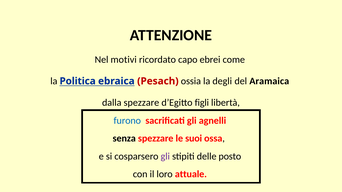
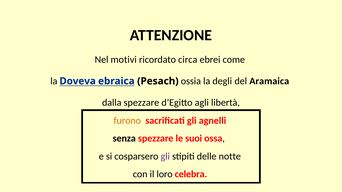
capo: capo -> circa
Politica: Politica -> Doveva
Pesach colour: red -> black
figli: figli -> agli
furono colour: blue -> orange
posto: posto -> notte
attuale: attuale -> celebra
